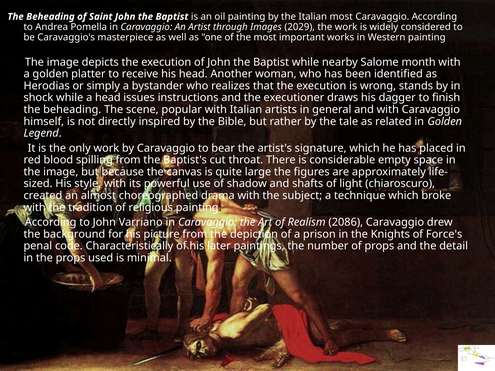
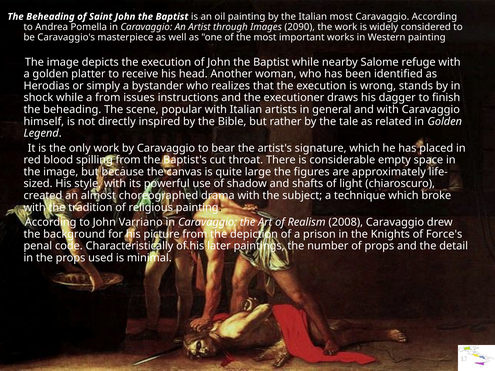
2029: 2029 -> 2090
month: month -> refuge
a head: head -> from
2086: 2086 -> 2008
